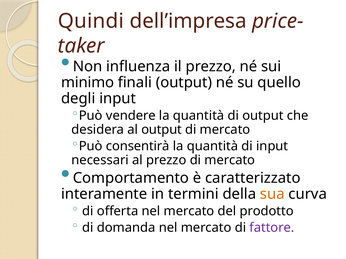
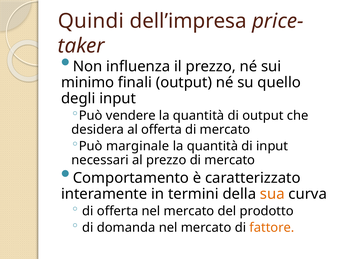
al output: output -> offerta
consentirà: consentirà -> marginale
fattore colour: purple -> orange
